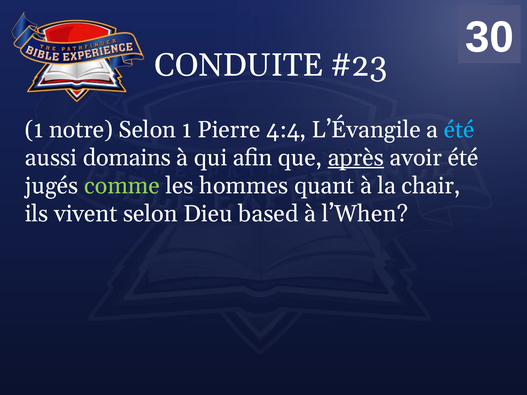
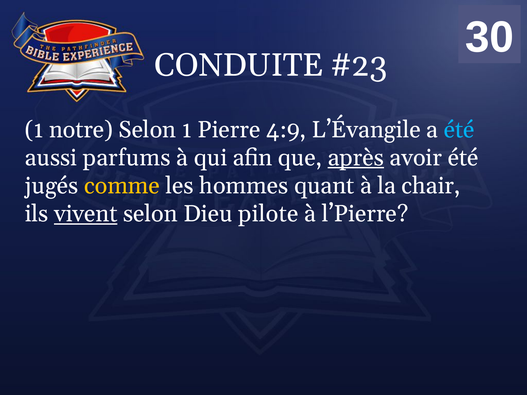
4:4: 4:4 -> 4:9
domains: domains -> parfums
comme colour: light green -> yellow
vivent underline: none -> present
based: based -> pilote
l’When: l’When -> l’Pierre
